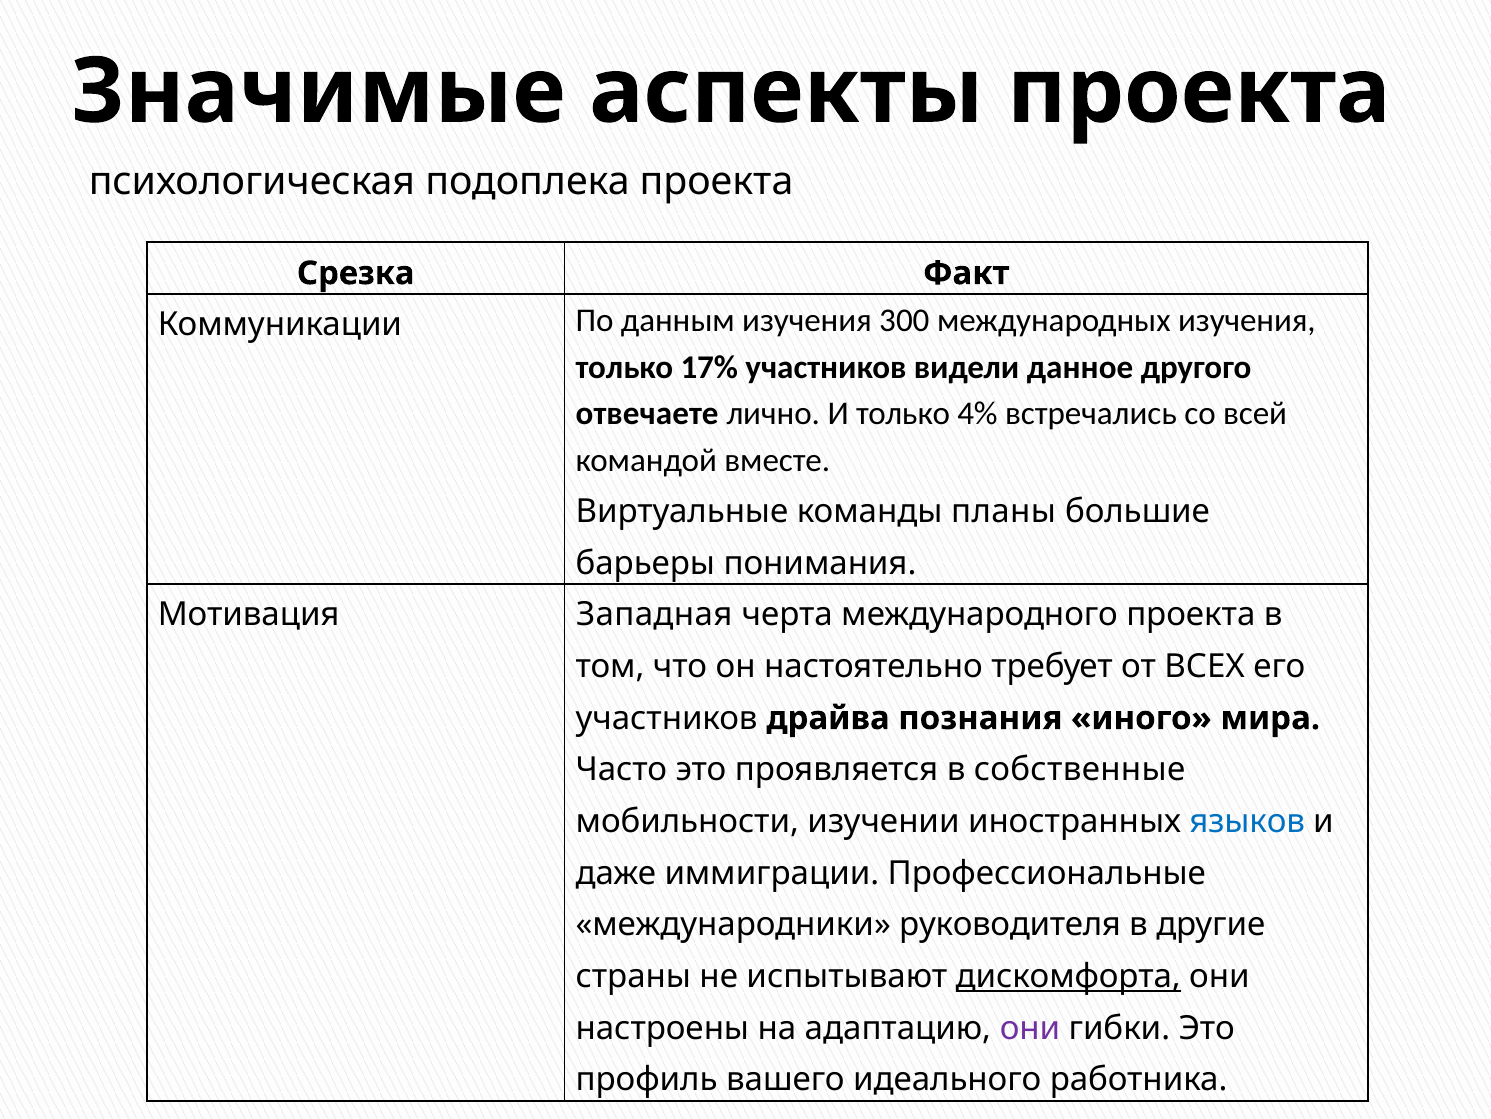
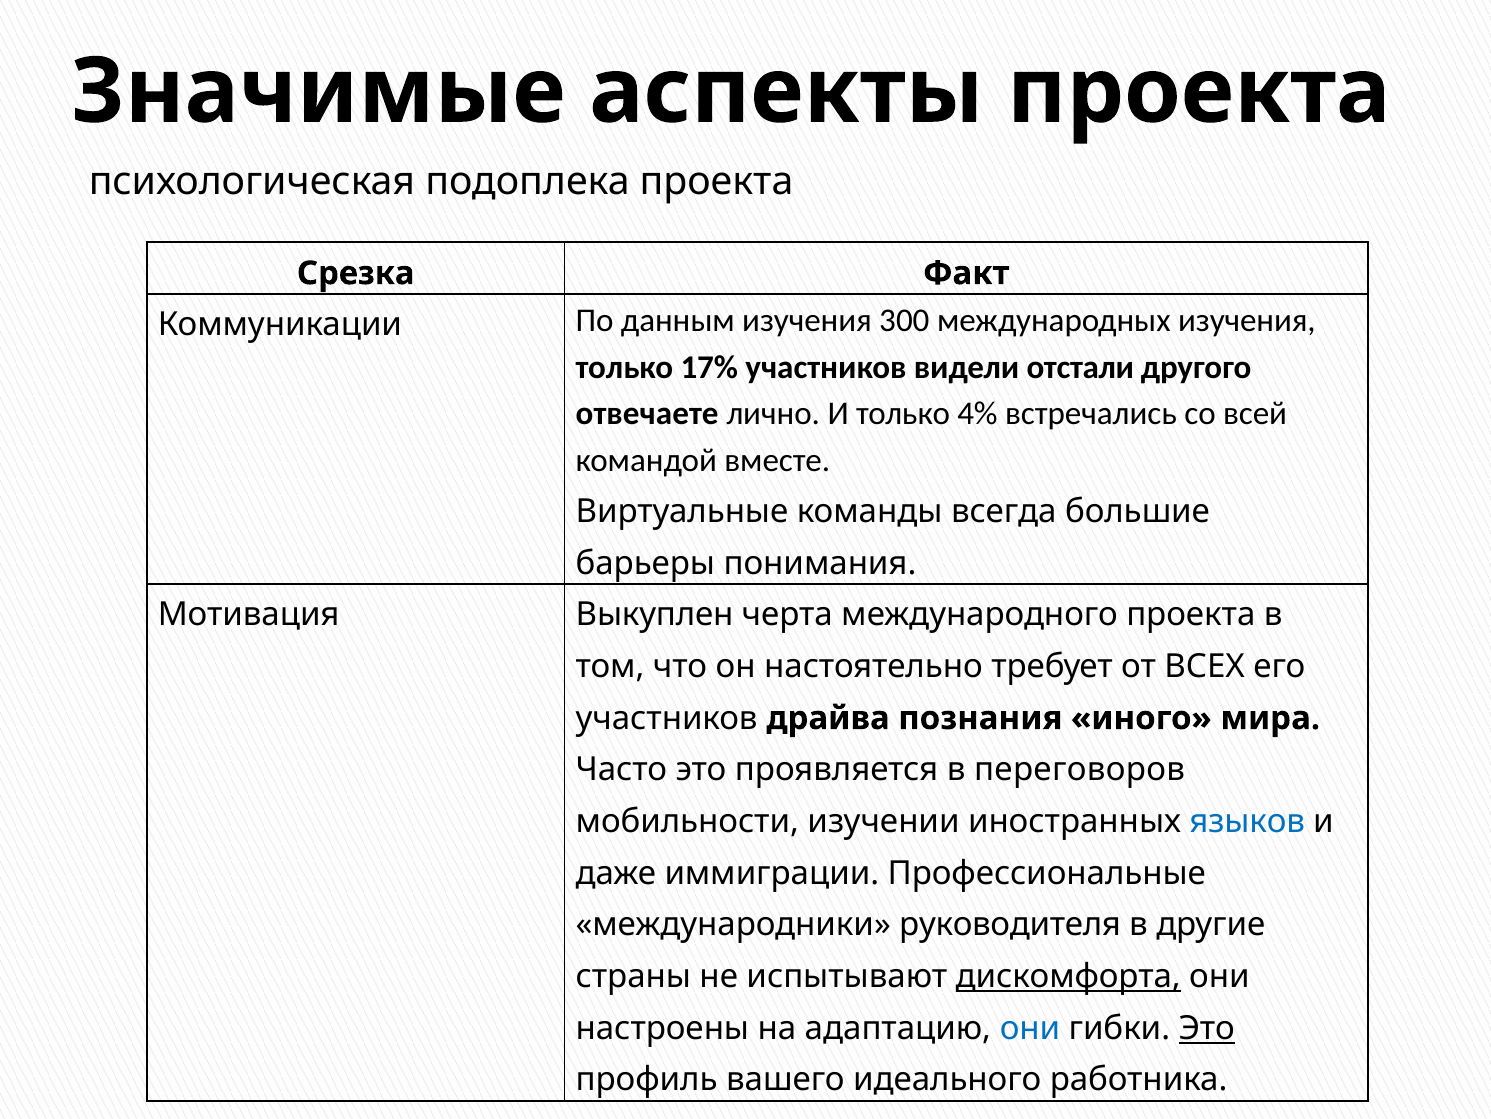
данное: данное -> отстали
планы: планы -> всегда
Западная: Западная -> Выкуплен
собственные: собственные -> переговоров
они at (1030, 1028) colour: purple -> blue
Это at (1207, 1028) underline: none -> present
